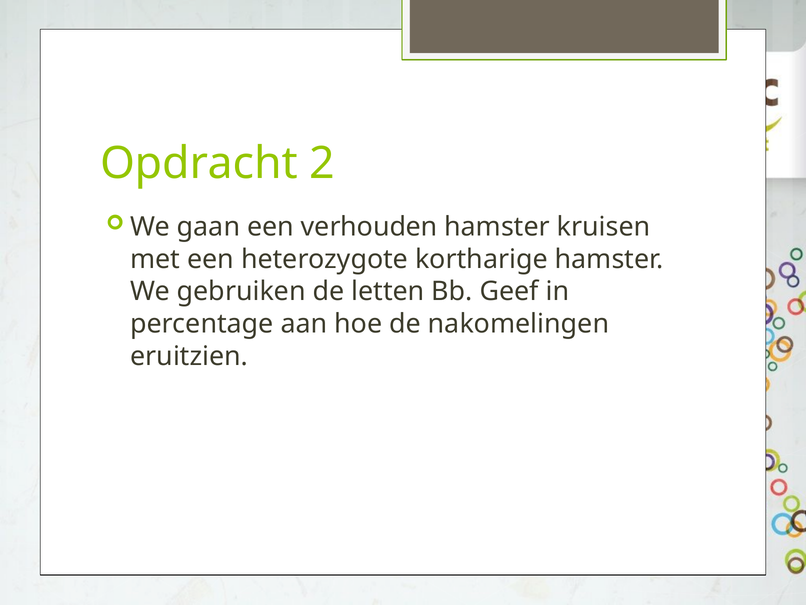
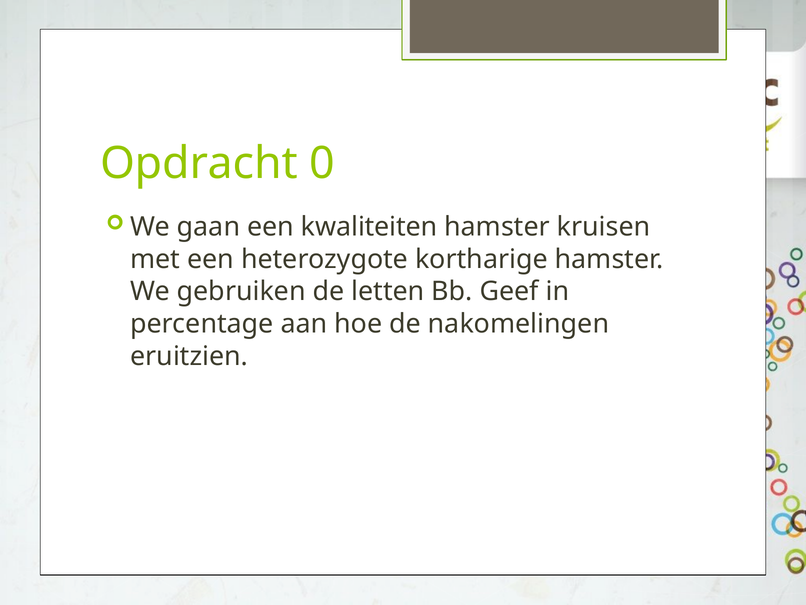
2: 2 -> 0
verhouden: verhouden -> kwaliteiten
